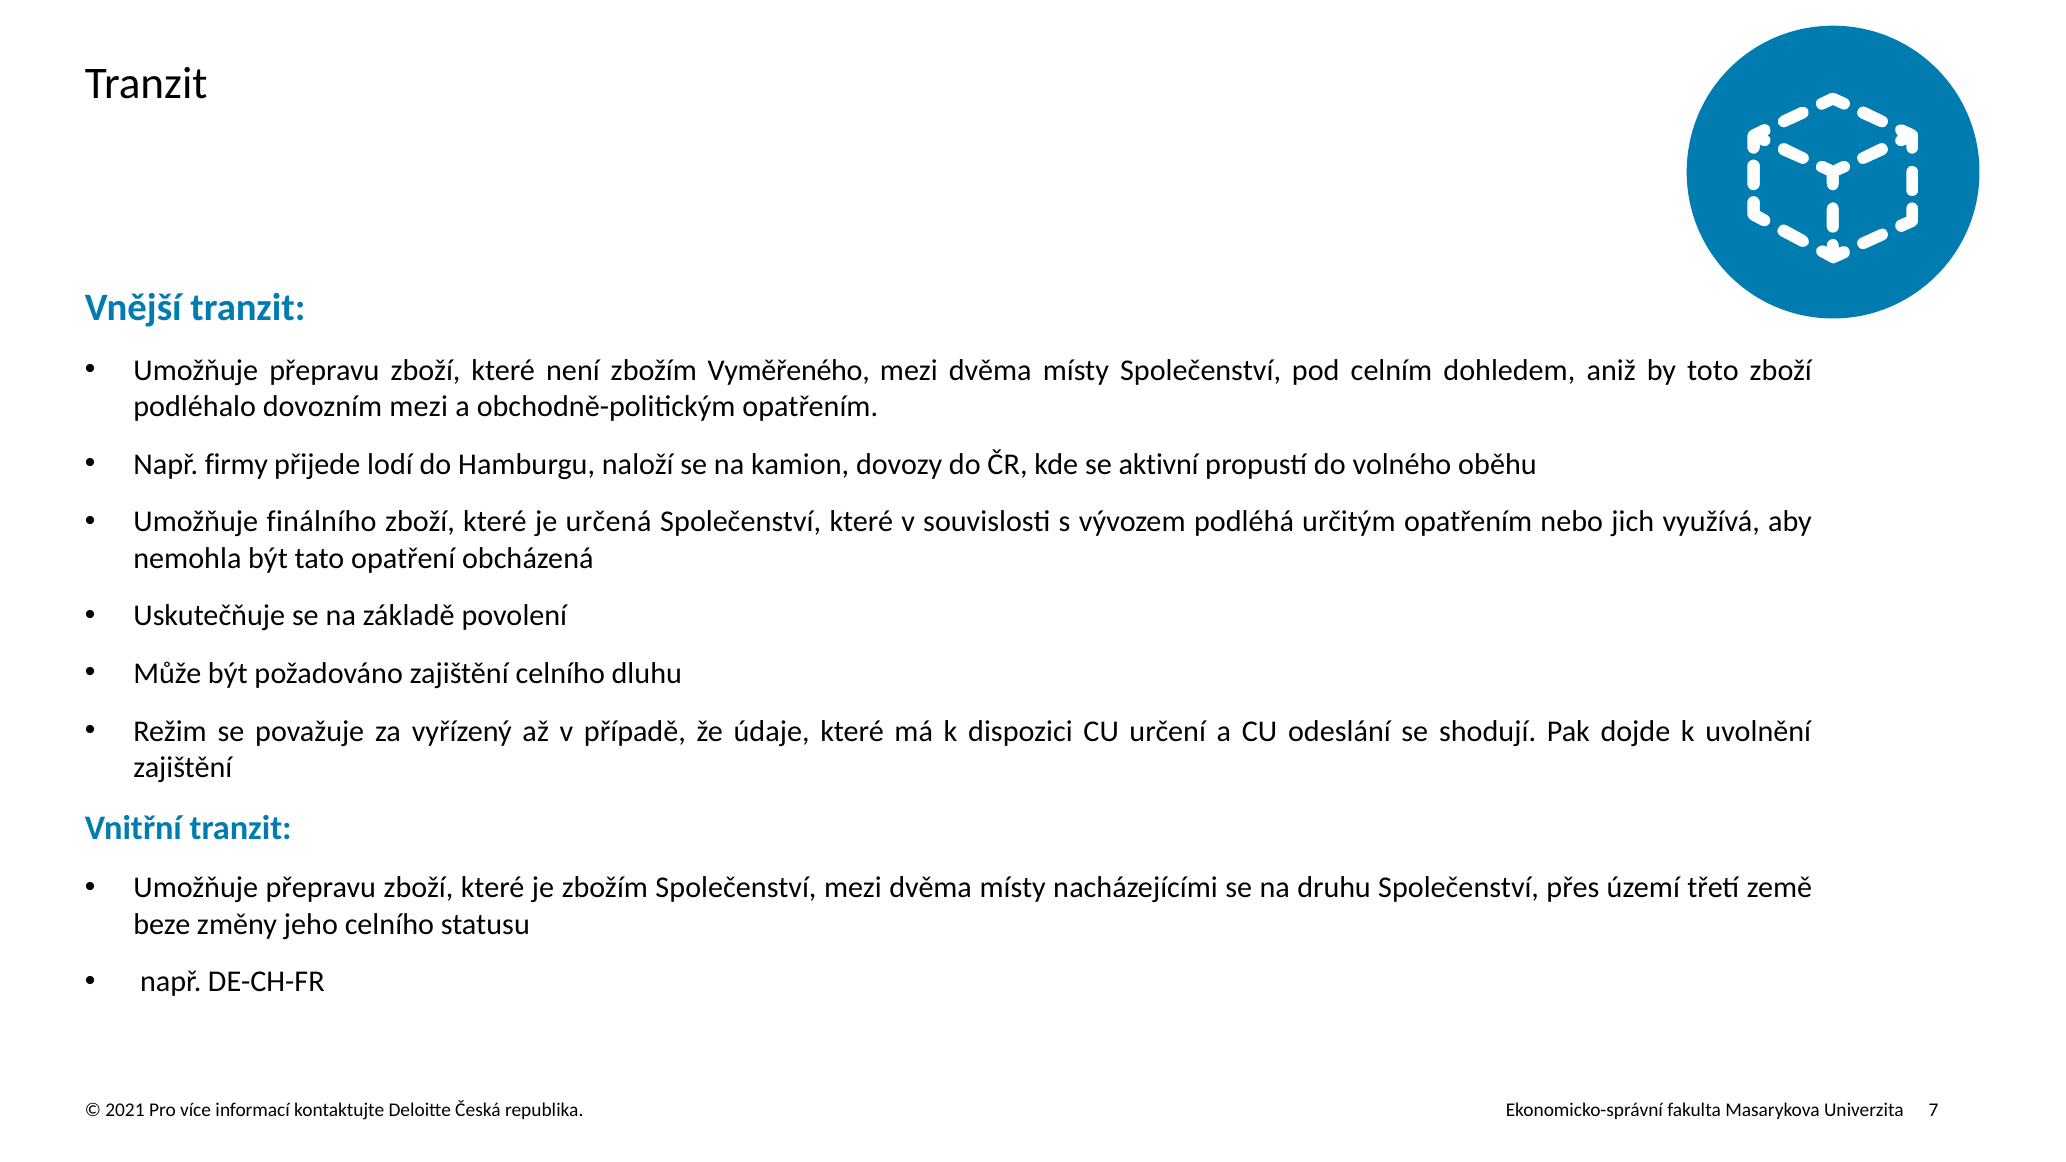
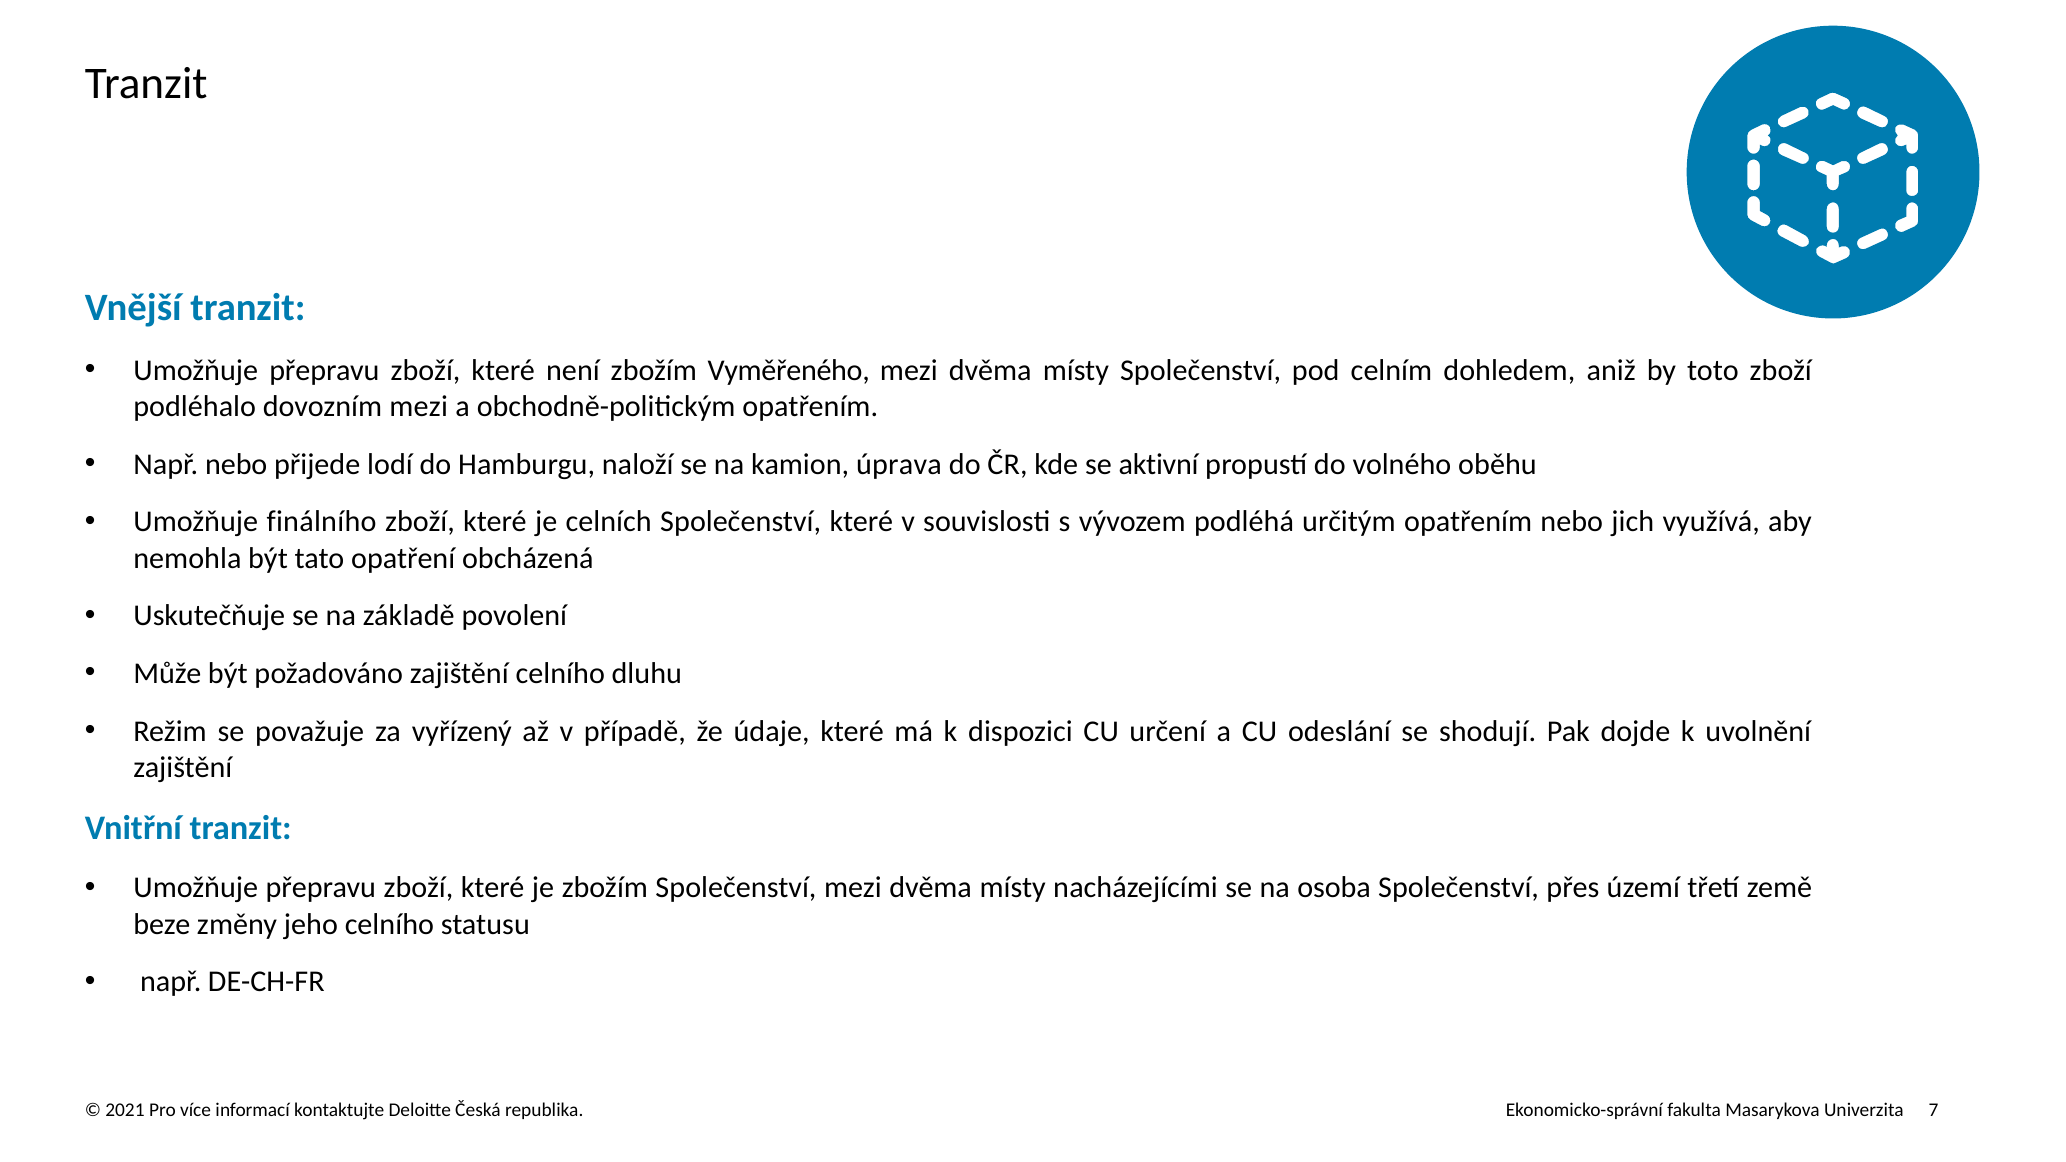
Např firmy: firmy -> nebo
dovozy: dovozy -> úprava
určená: určená -> celních
druhu: druhu -> osoba
